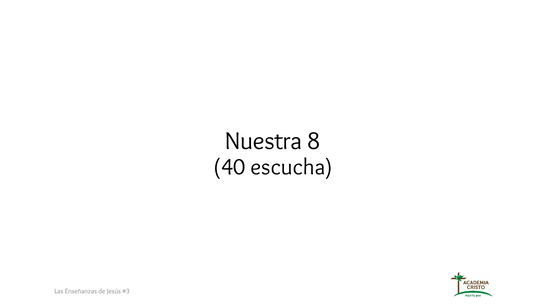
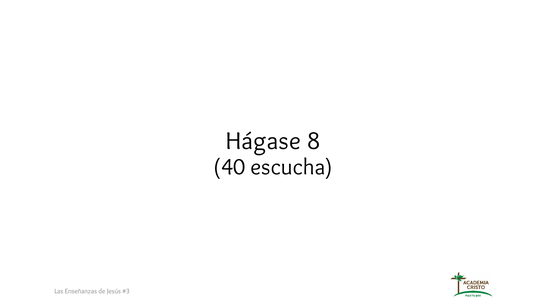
Nuestra: Nuestra -> Hágase
